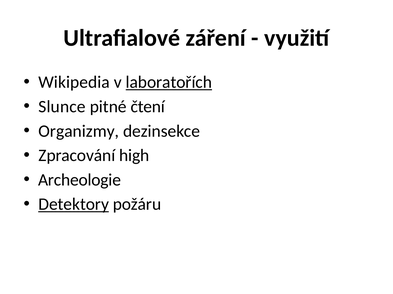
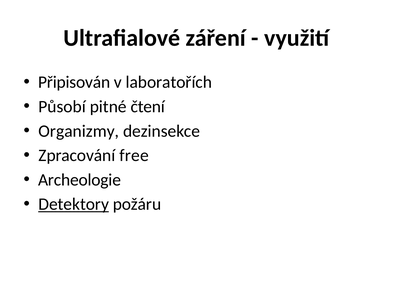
Wikipedia: Wikipedia -> Připisován
laboratořích underline: present -> none
Slunce: Slunce -> Působí
high: high -> free
